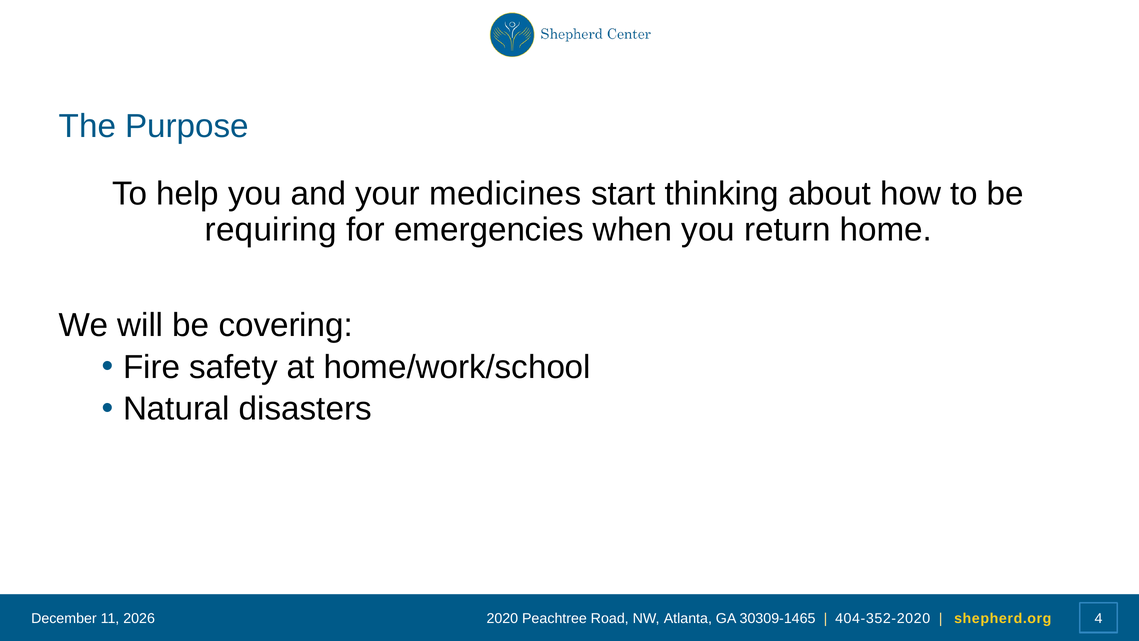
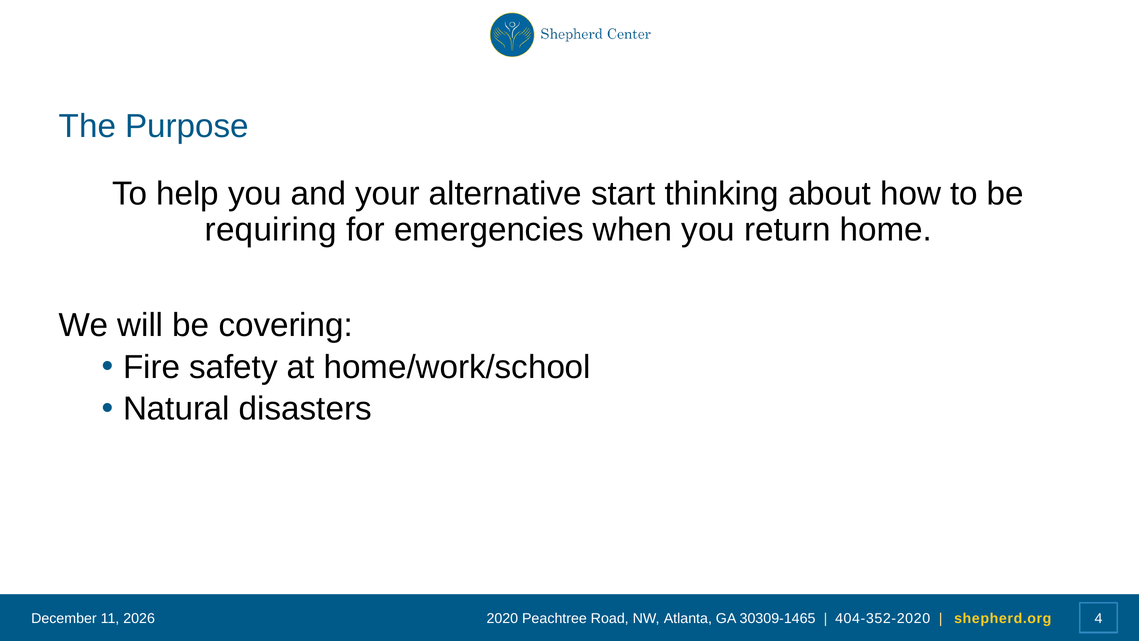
medicines: medicines -> alternative
